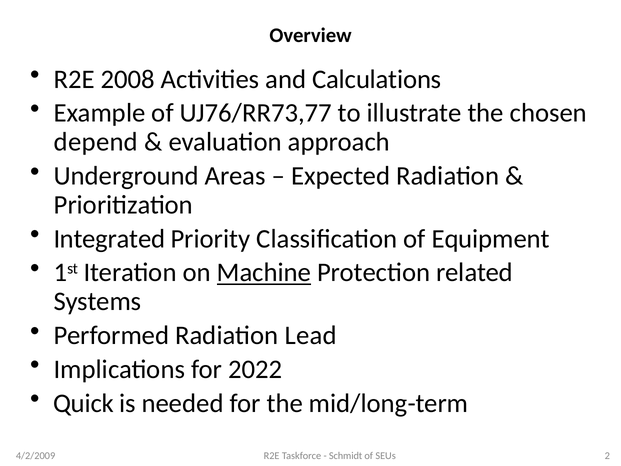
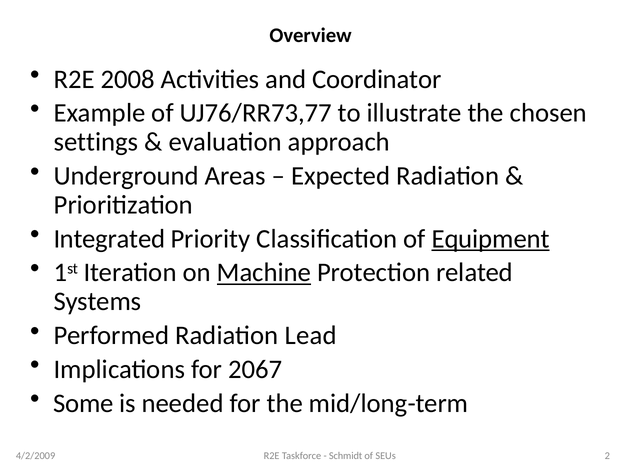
Calculations: Calculations -> Coordinator
depend: depend -> settings
Equipment underline: none -> present
2022: 2022 -> 2067
Quick: Quick -> Some
